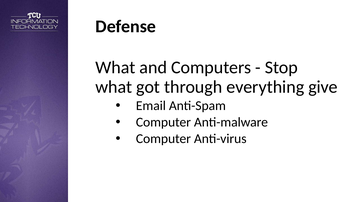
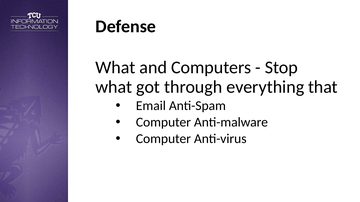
give: give -> that
